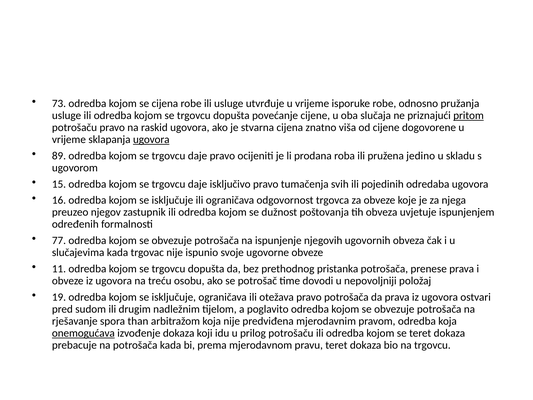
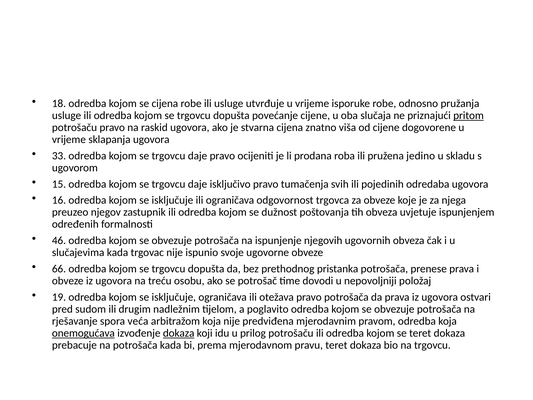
73: 73 -> 18
ugovora at (151, 139) underline: present -> none
89: 89 -> 33
77: 77 -> 46
11: 11 -> 66
than: than -> veća
dokaza at (179, 333) underline: none -> present
